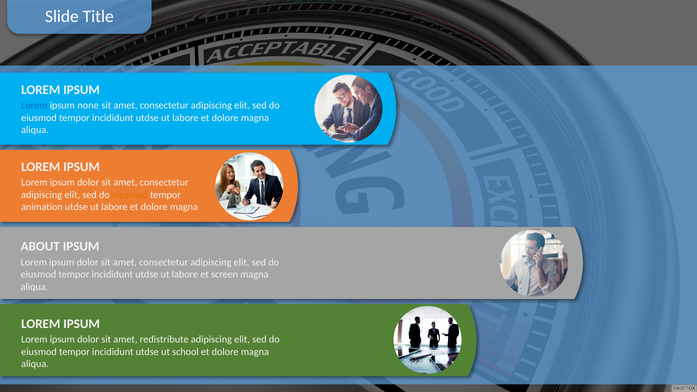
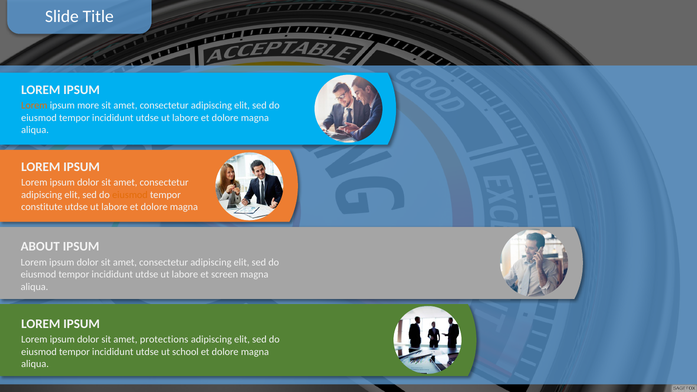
Lorem at (34, 106) colour: blue -> orange
none: none -> more
animation: animation -> constitute
redistribute: redistribute -> protections
